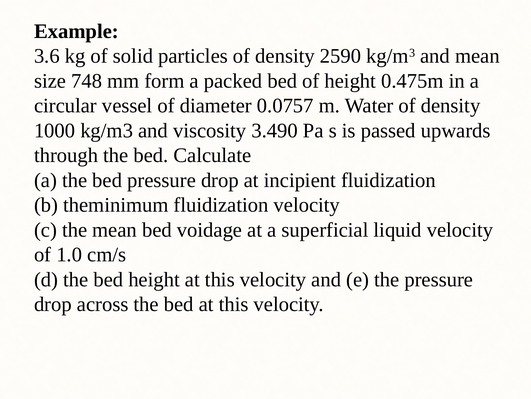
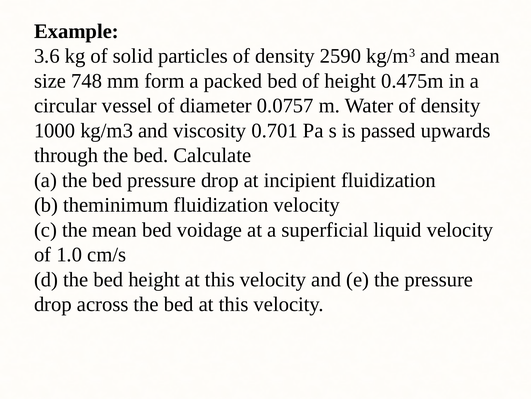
3.490: 3.490 -> 0.701
